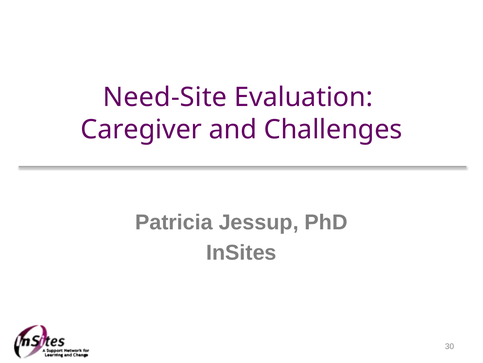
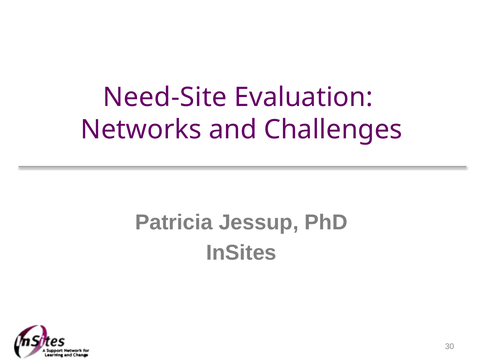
Caregiver: Caregiver -> Networks
